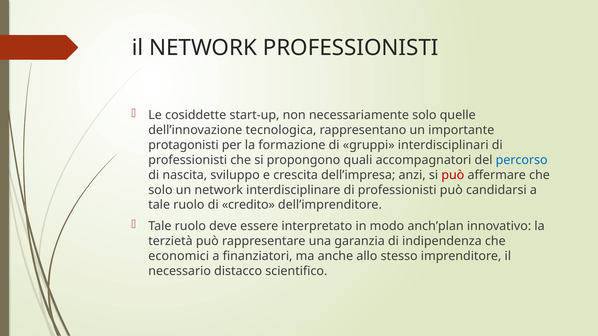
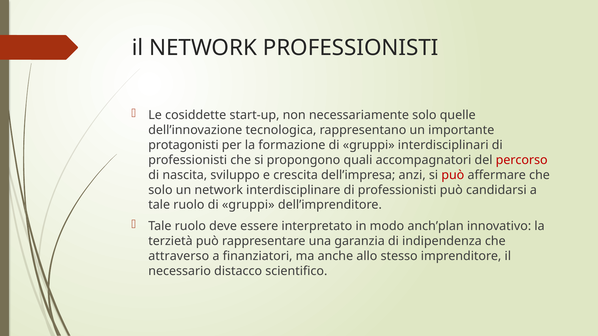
percorso colour: blue -> red
ruolo di credito: credito -> gruppi
economici: economici -> attraverso
